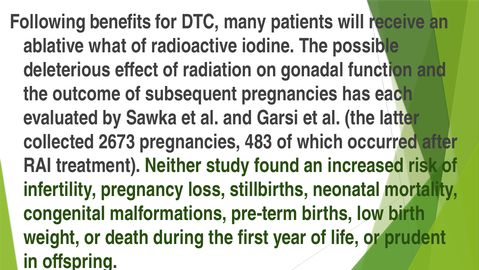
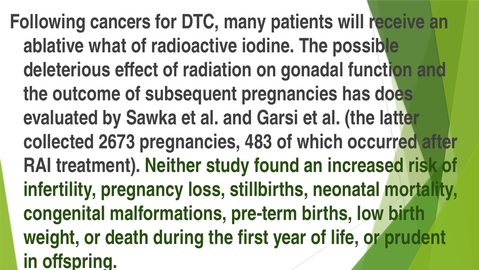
benefits: benefits -> cancers
each: each -> does
